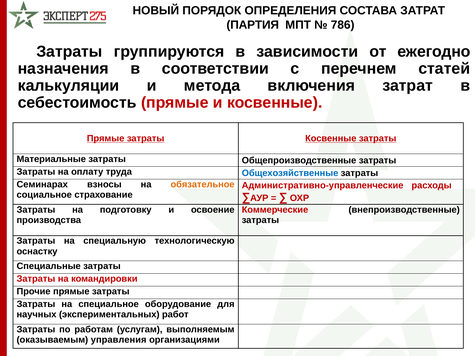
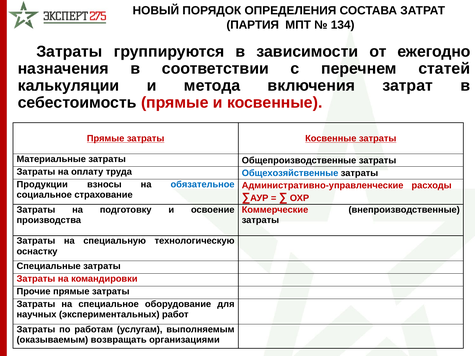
786: 786 -> 134
Семинарах: Семинарах -> Продукции
обязательное colour: orange -> blue
управления: управления -> возвращать
